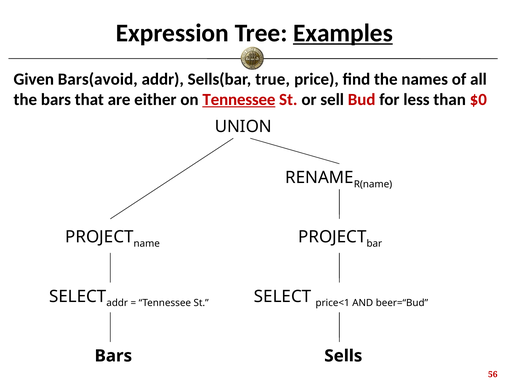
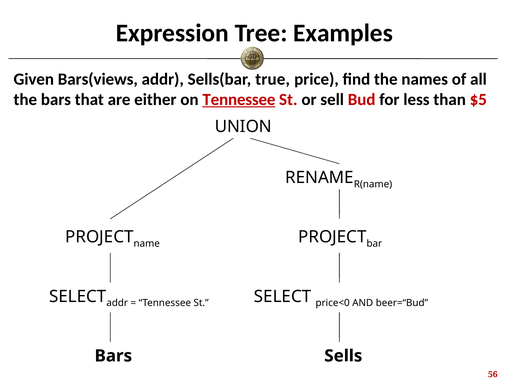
Examples underline: present -> none
Bars(avoid: Bars(avoid -> Bars(views
$0: $0 -> $5
price<1: price<1 -> price<0
